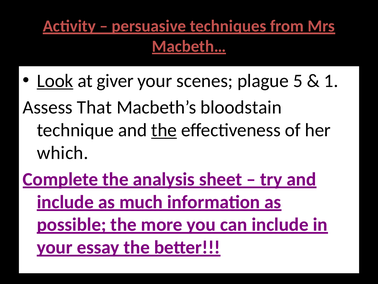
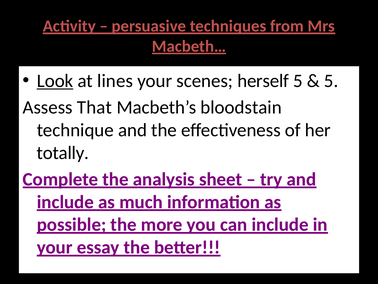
giver: giver -> lines
plague: plague -> herself
1 at (331, 81): 1 -> 5
the at (164, 130) underline: present -> none
which: which -> totally
